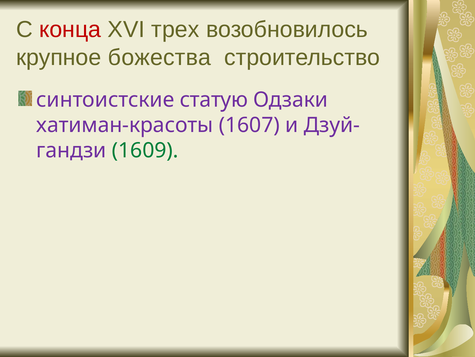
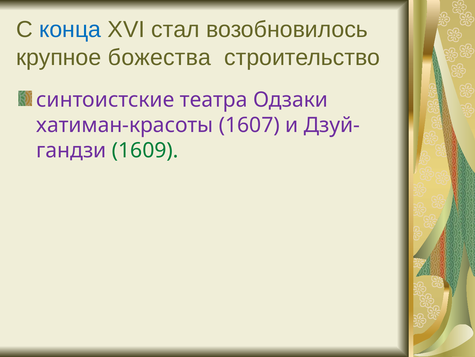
конца colour: red -> blue
трех: трех -> стал
статую: статую -> театра
